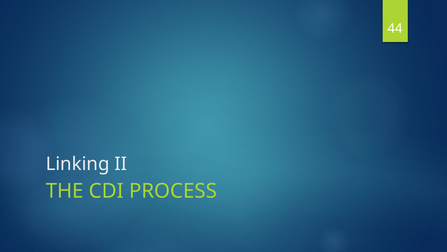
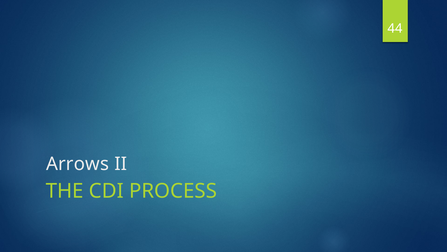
Linking: Linking -> Arrows
